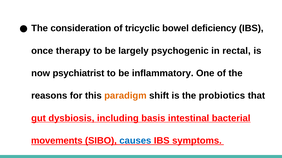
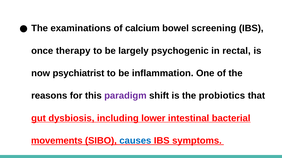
consideration: consideration -> examinations
tricyclic: tricyclic -> calcium
deficiency: deficiency -> screening
inflammatory: inflammatory -> inflammation
paradigm colour: orange -> purple
basis: basis -> lower
